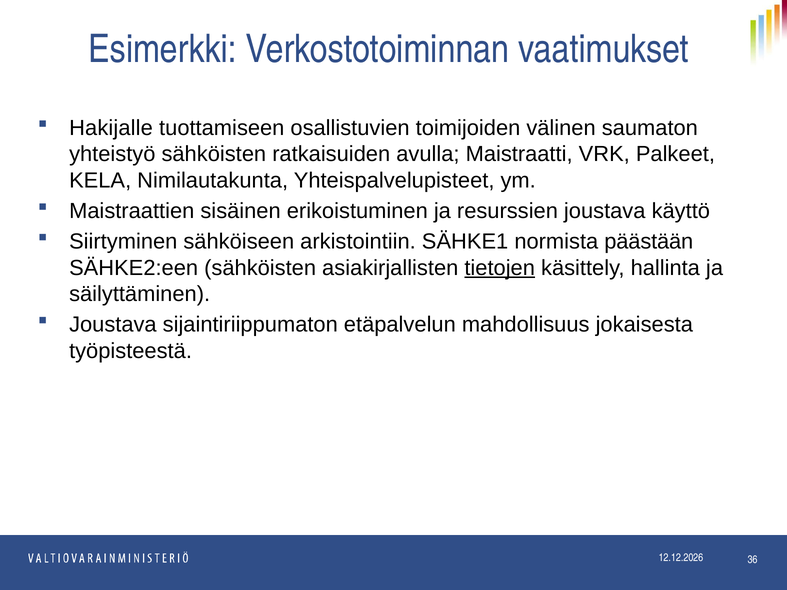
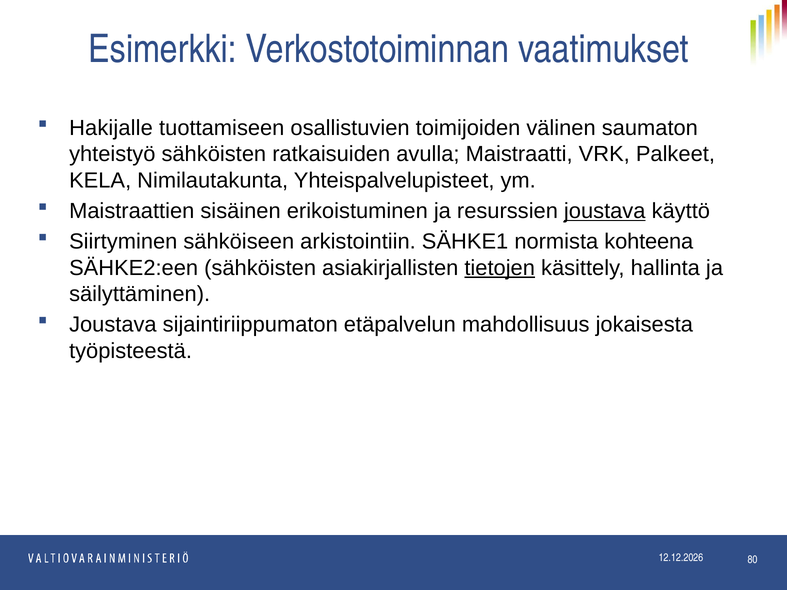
joustava at (605, 211) underline: none -> present
päästään: päästään -> kohteena
36: 36 -> 80
